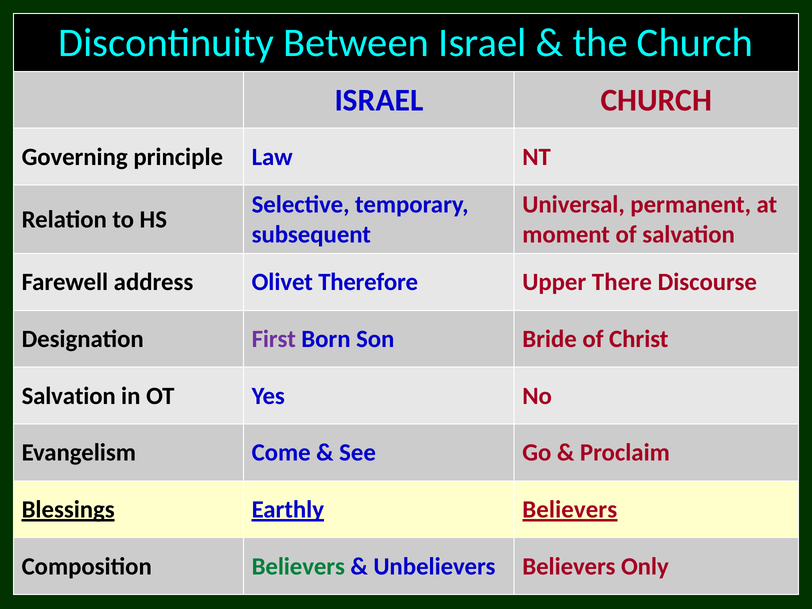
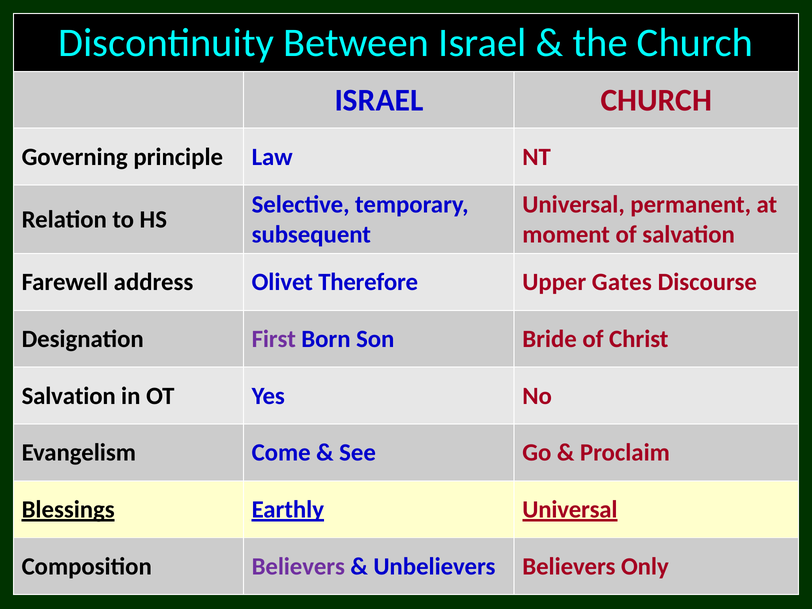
There: There -> Gates
Earthly Believers: Believers -> Universal
Believers at (298, 566) colour: green -> purple
